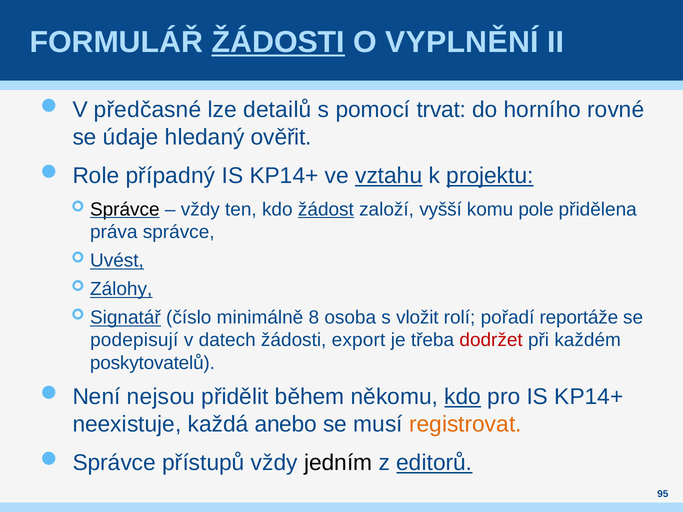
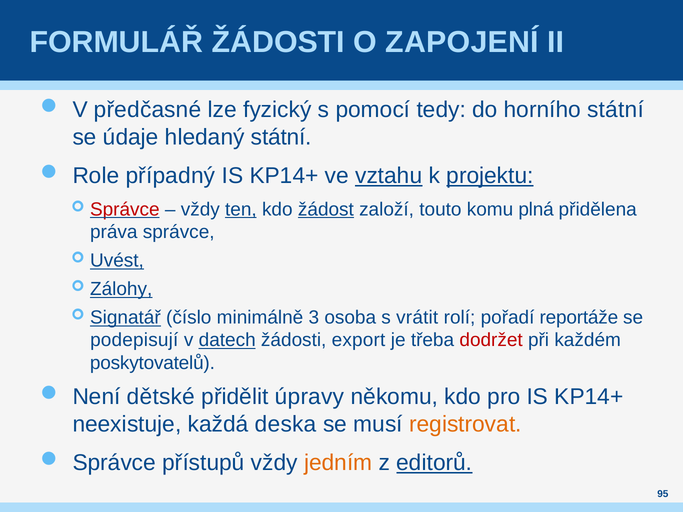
ŽÁDOSTI at (278, 42) underline: present -> none
VYPLNĚNÍ: VYPLNĚNÍ -> ZAPOJENÍ
detailů: detailů -> fyzický
trvat: trvat -> tedy
horního rovné: rovné -> státní
hledaný ověřit: ověřit -> státní
Správce at (125, 209) colour: black -> red
ten underline: none -> present
vyšší: vyšší -> touto
pole: pole -> plná
8: 8 -> 3
vložit: vložit -> vrátit
datech underline: none -> present
nejsou: nejsou -> dětské
během: během -> úpravy
kdo at (463, 397) underline: present -> none
anebo: anebo -> deska
jedním colour: black -> orange
